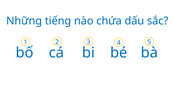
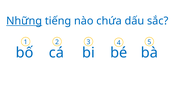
Những underline: none -> present
